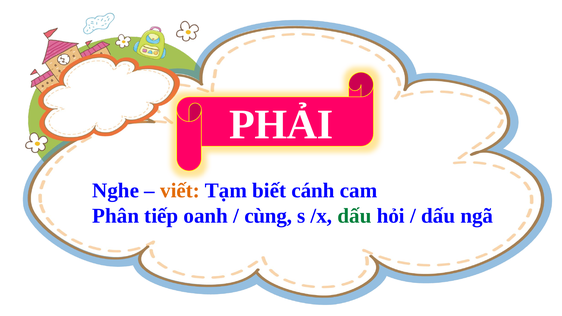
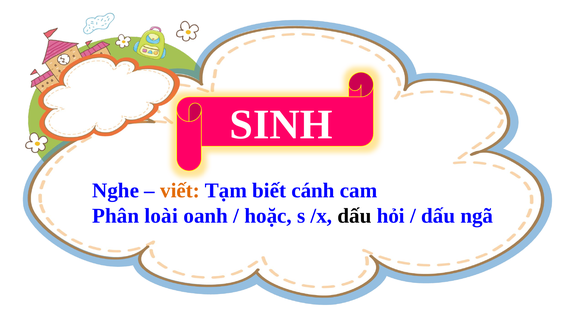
PHẢI: PHẢI -> SINH
tiếp: tiếp -> loài
cùng: cùng -> hoặc
dấu at (354, 216) colour: green -> black
